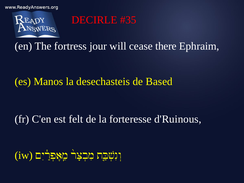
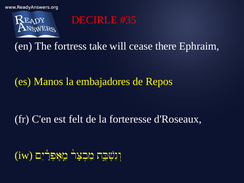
jour: jour -> take
desechasteis: desechasteis -> embajadores
Based: Based -> Repos
d'Ruinous: d'Ruinous -> d'Roseaux
